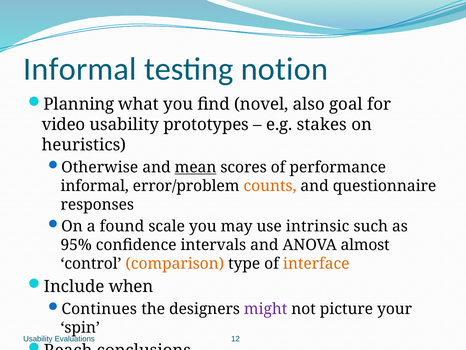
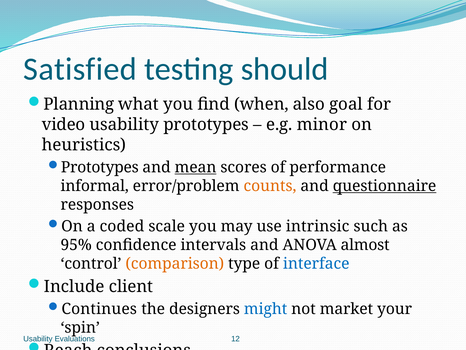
Informal at (80, 69): Informal -> Satisfied
notion: notion -> should
novel: novel -> when
e.g stakes: stakes -> minor
Otherwise at (100, 167): Otherwise -> Prototypes
questionnaire underline: none -> present
found: found -> coded
interface colour: orange -> blue
when: when -> client
might colour: purple -> blue
picture: picture -> market
